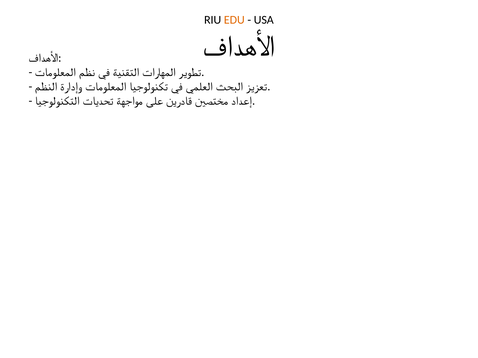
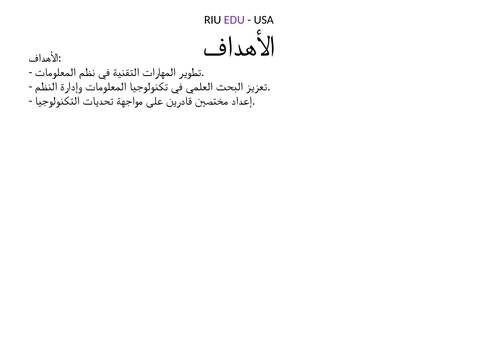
EDU colour: orange -> purple
